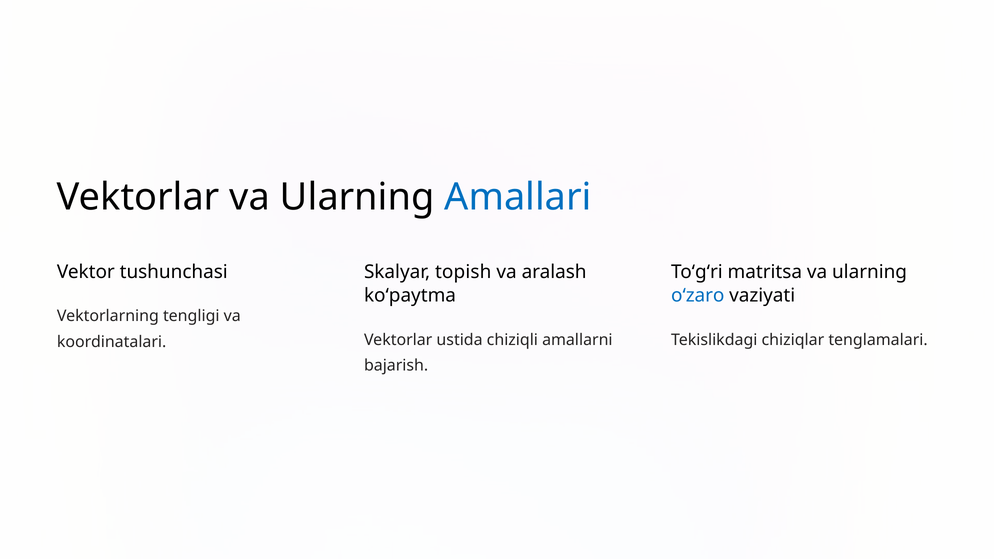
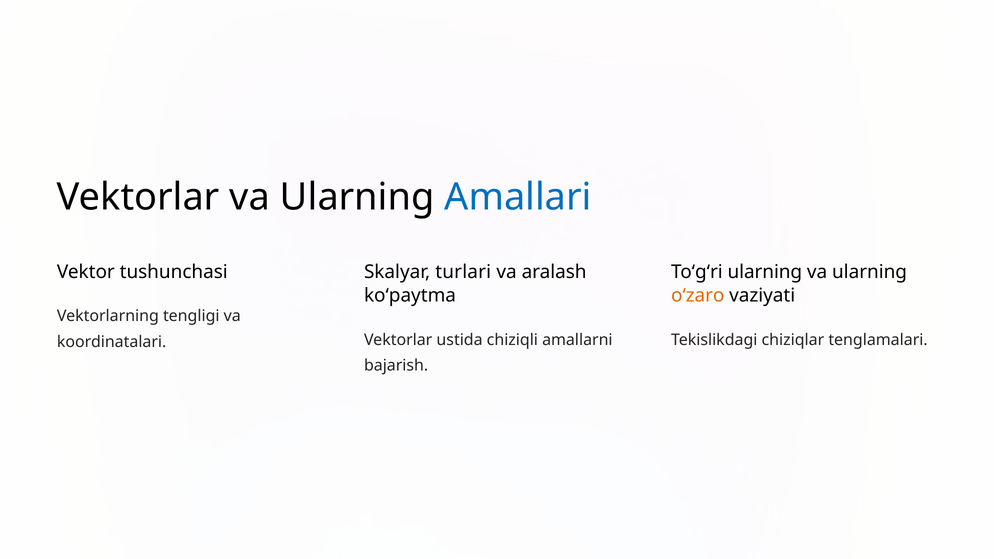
topish: topish -> turlari
Toʻgʻri matritsa: matritsa -> ularning
oʻzaro colour: blue -> orange
